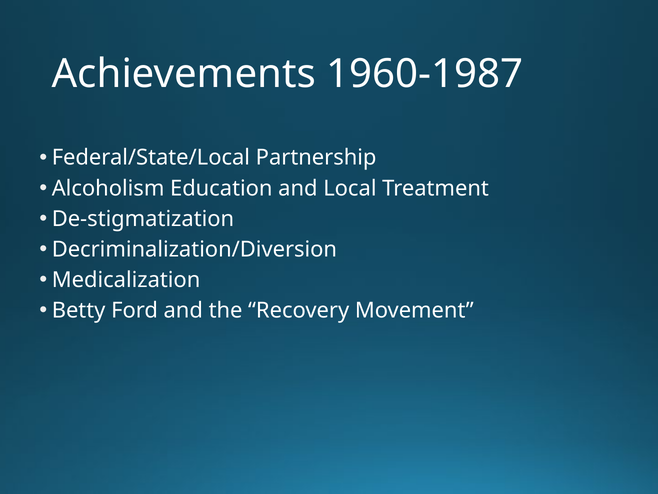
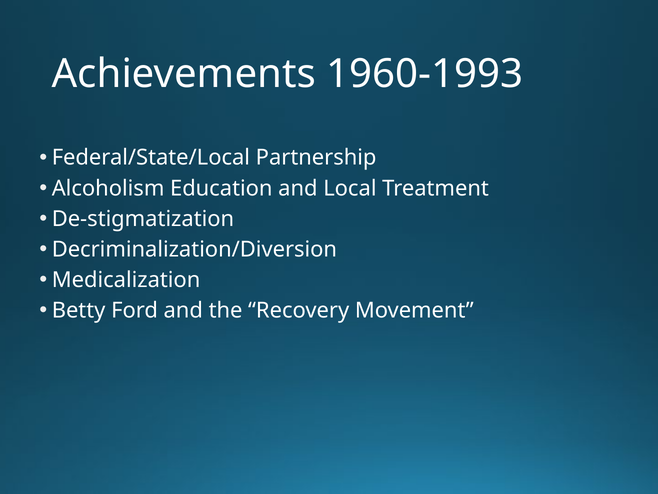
1960-1987: 1960-1987 -> 1960-1993
